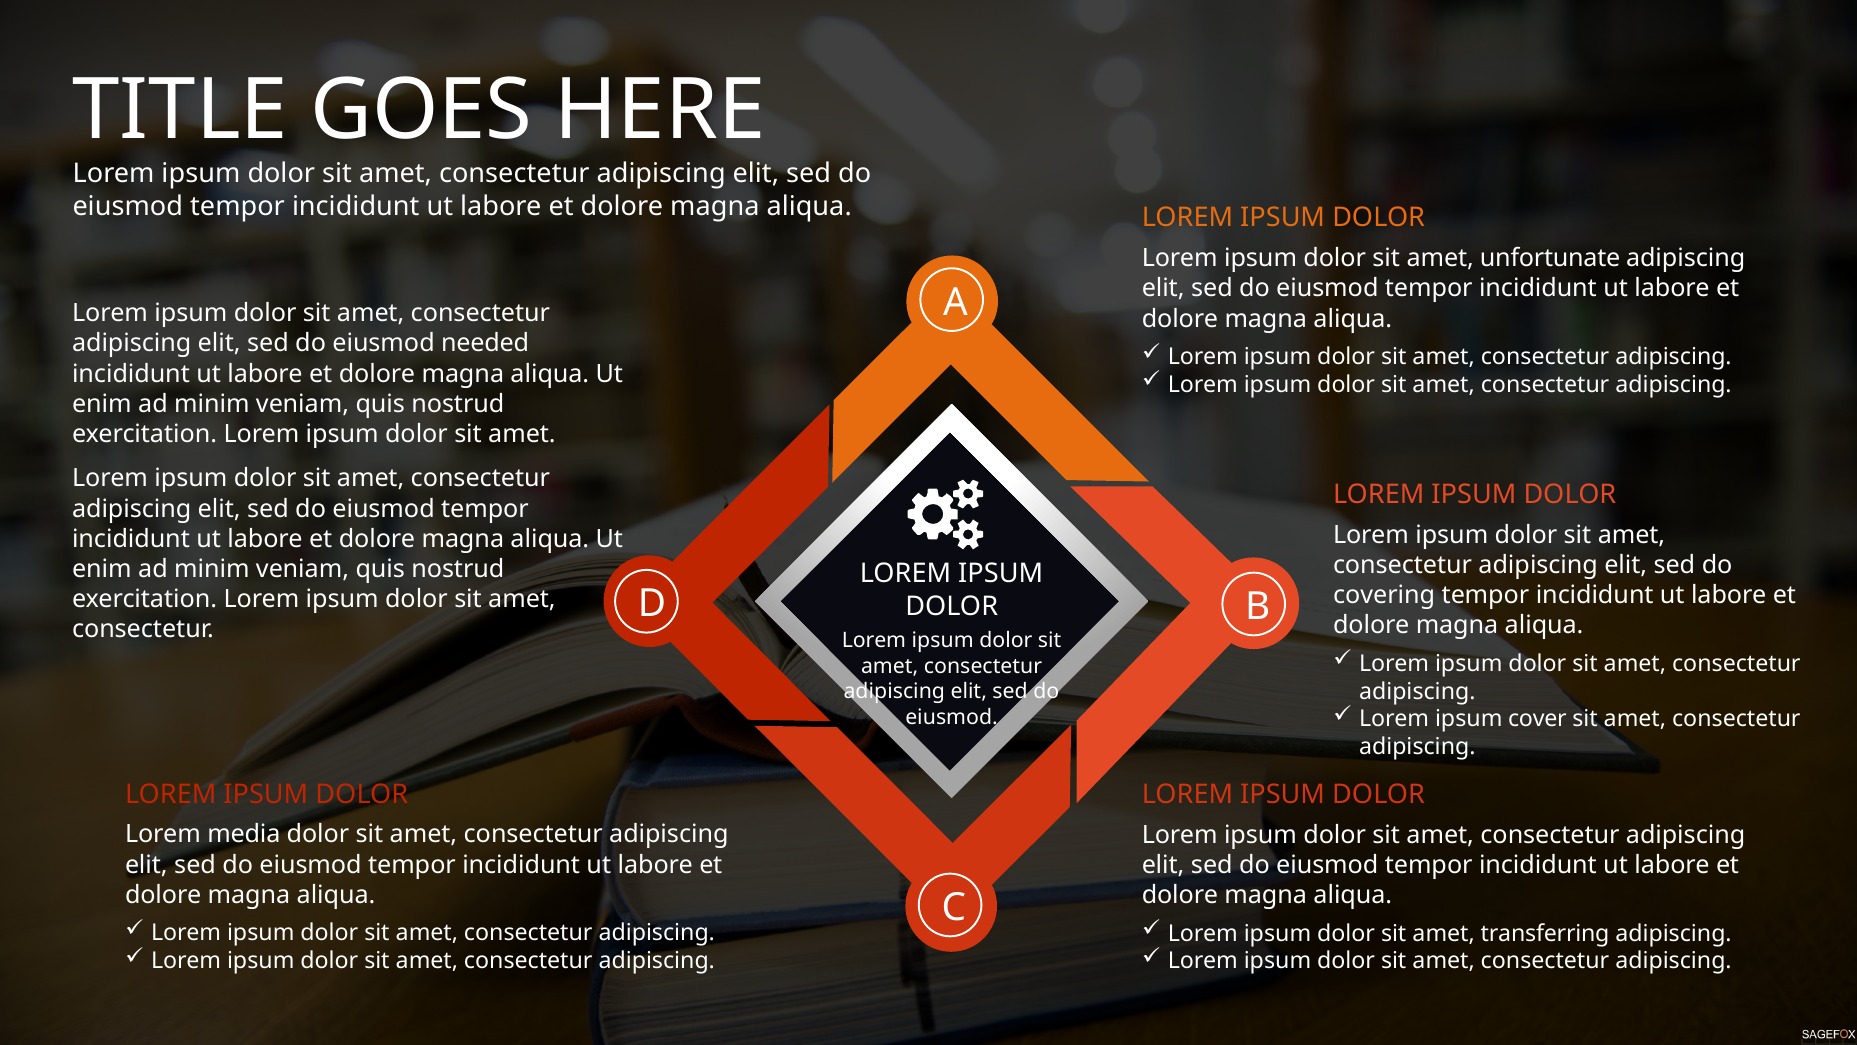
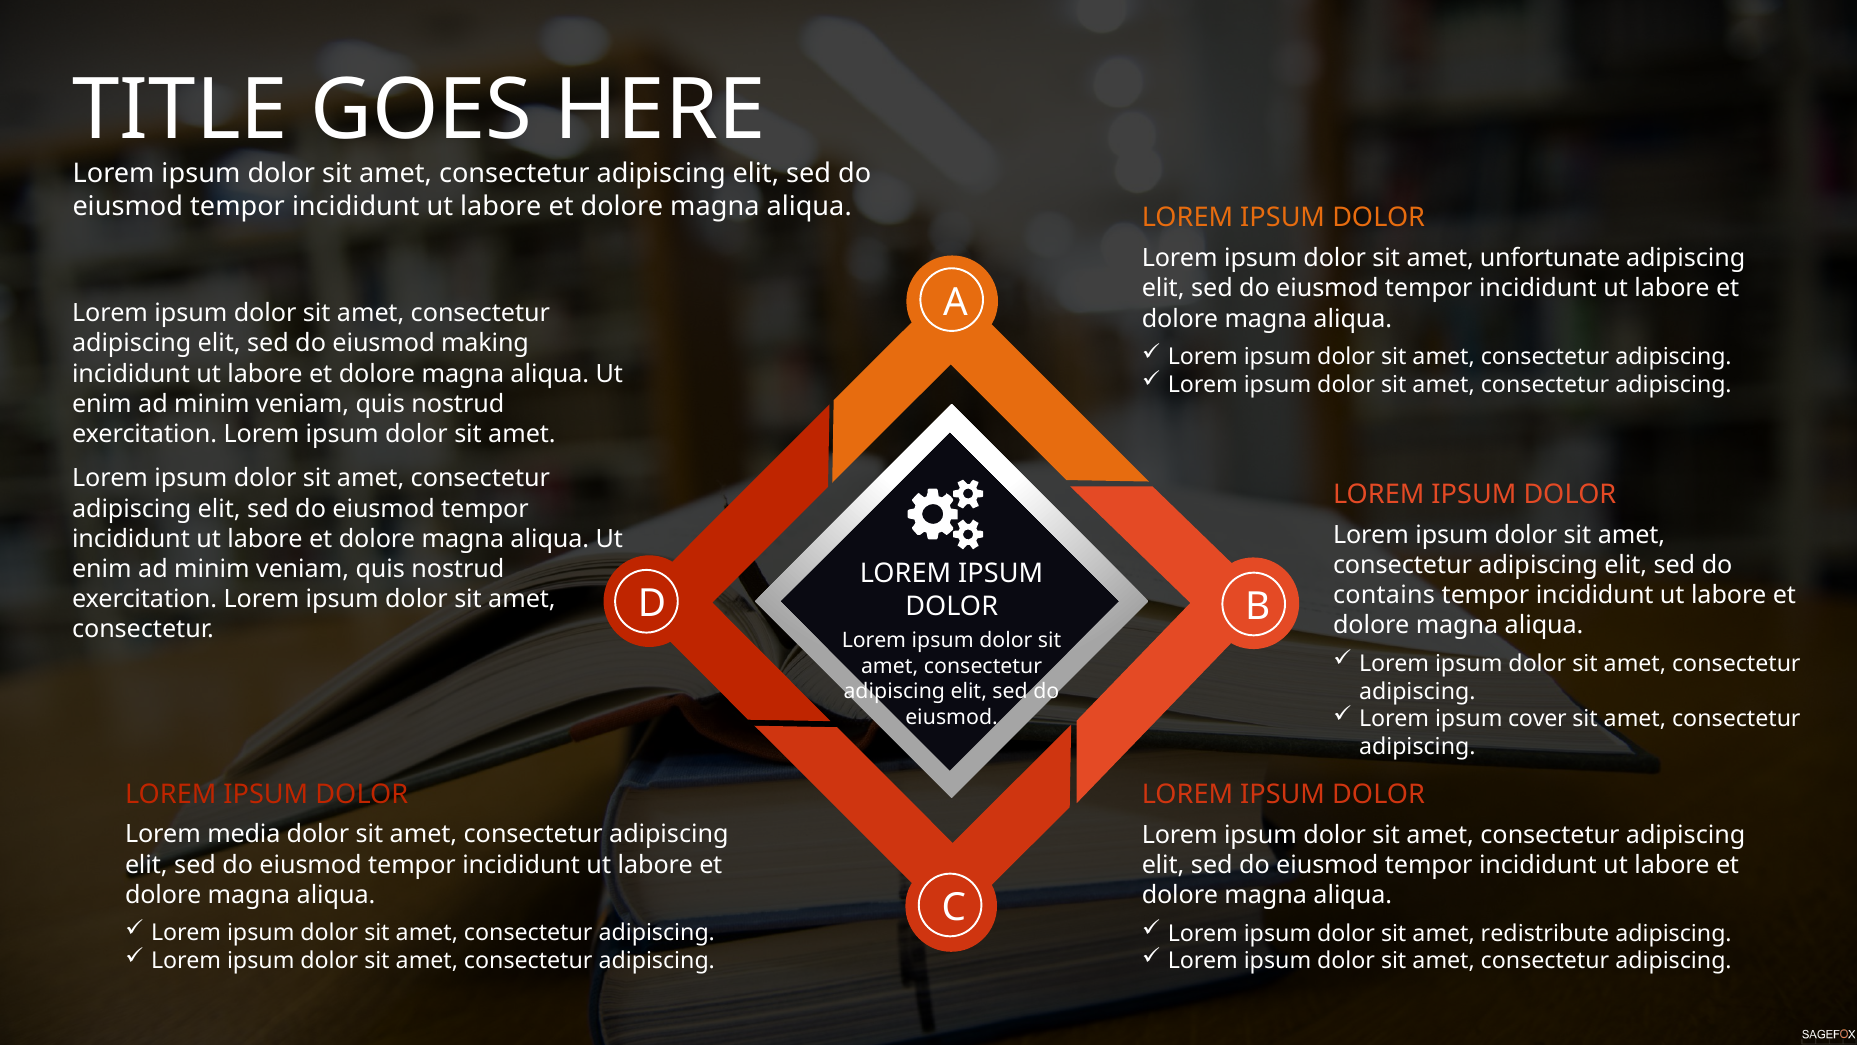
needed: needed -> making
covering: covering -> contains
transferring: transferring -> redistribute
